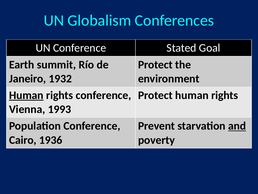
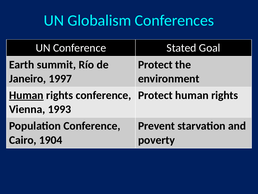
1932: 1932 -> 1997
and underline: present -> none
1936: 1936 -> 1904
